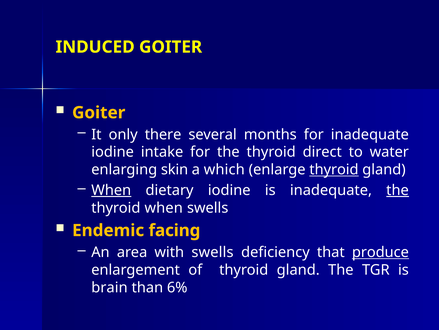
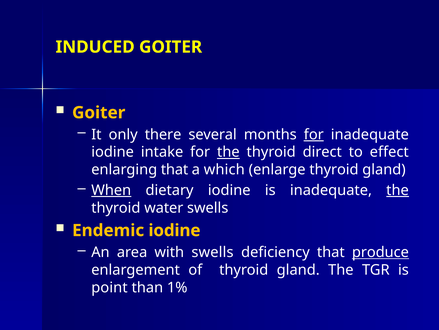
for at (314, 134) underline: none -> present
the at (228, 152) underline: none -> present
water: water -> effect
enlarging skin: skin -> that
thyroid at (334, 169) underline: present -> none
thyroid when: when -> water
Endemic facing: facing -> iodine
brain: brain -> point
6%: 6% -> 1%
